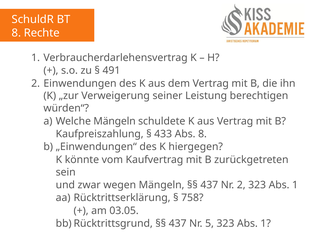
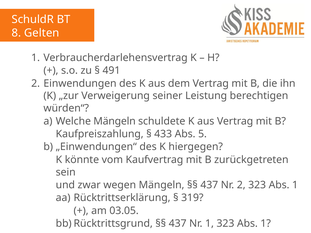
Rechte: Rechte -> Gelten
Abs 8: 8 -> 5
758: 758 -> 319
Nr 5: 5 -> 1
